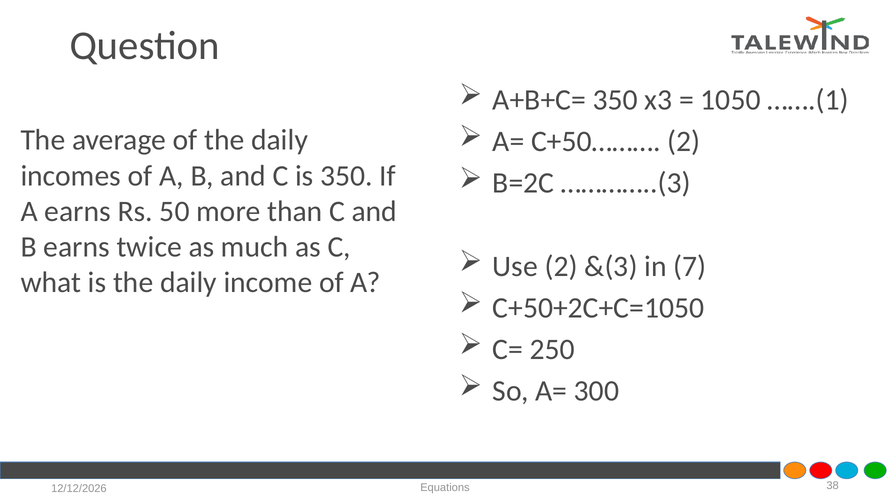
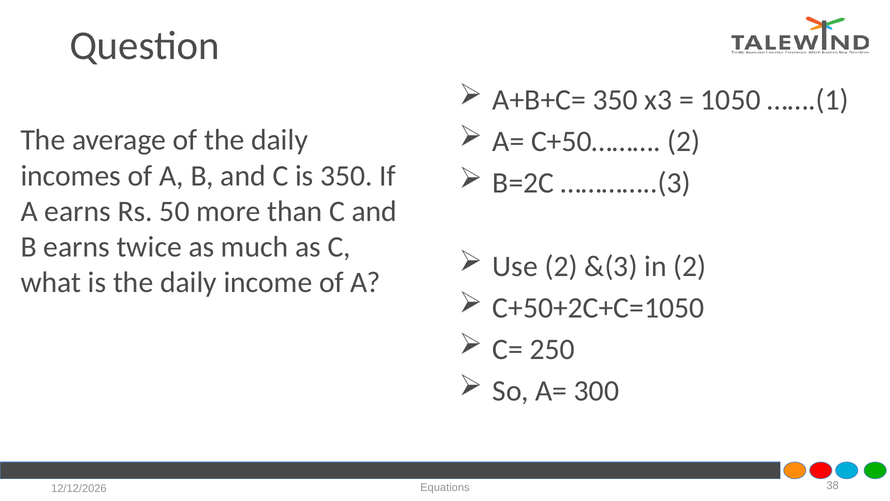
in 7: 7 -> 2
